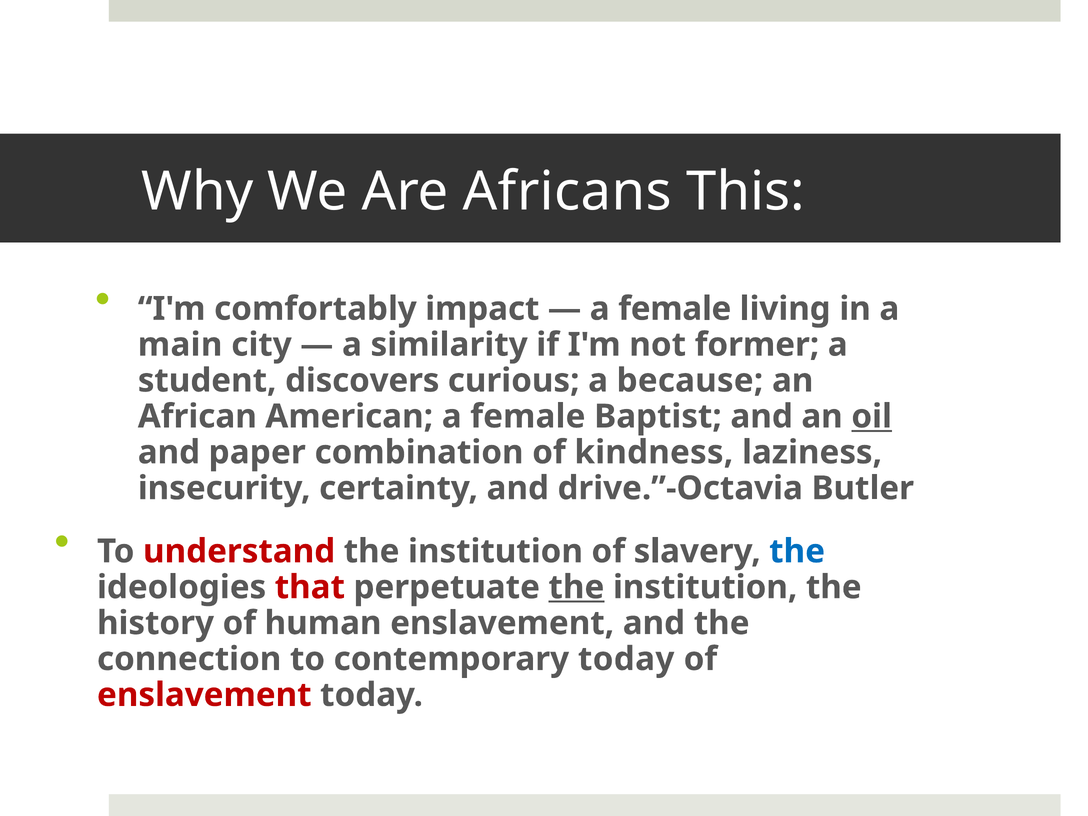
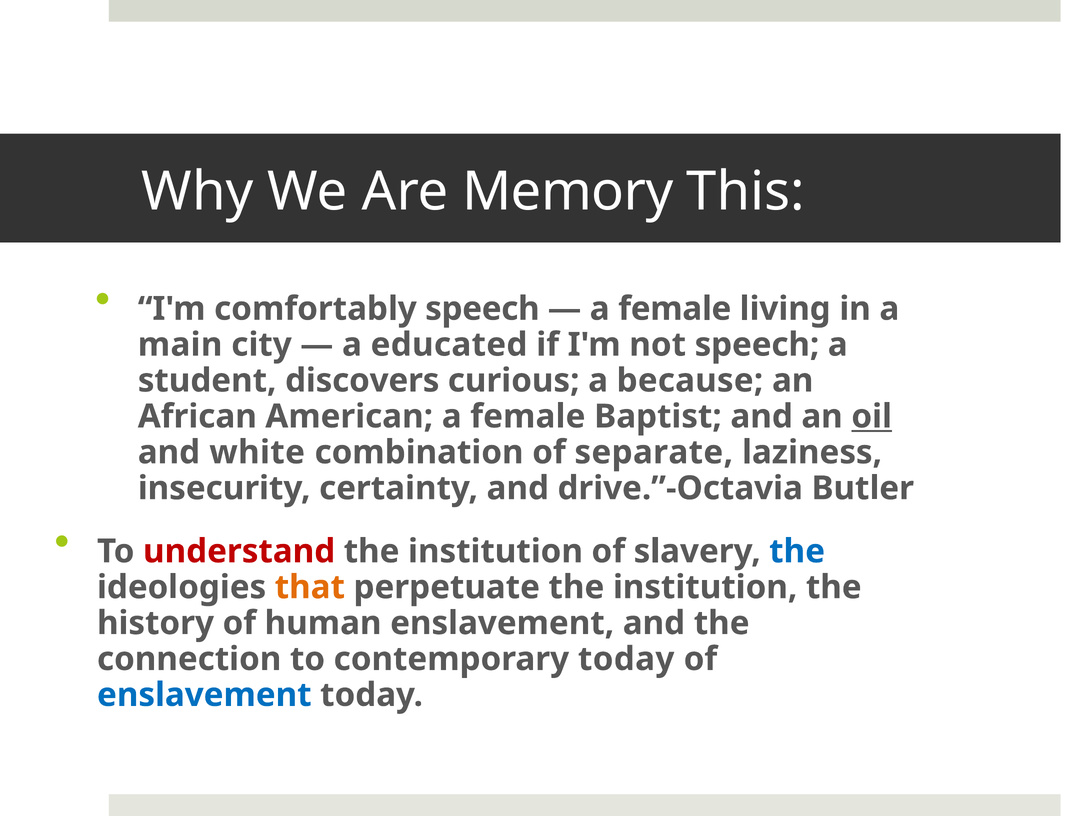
Africans: Africans -> Memory
comfortably impact: impact -> speech
similarity: similarity -> educated
not former: former -> speech
paper: paper -> white
kindness: kindness -> separate
that colour: red -> orange
the at (576, 587) underline: present -> none
enslavement at (204, 695) colour: red -> blue
